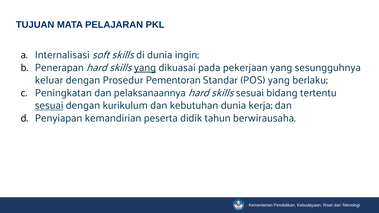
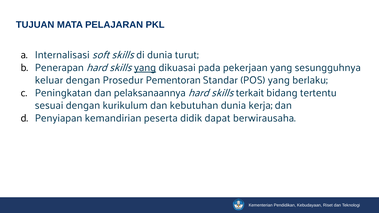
ingin: ingin -> turut
skills sesuai: sesuai -> terkait
sesuai at (49, 106) underline: present -> none
tahun: tahun -> dapat
